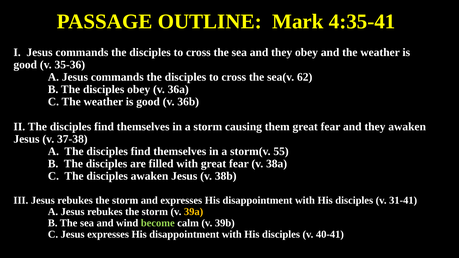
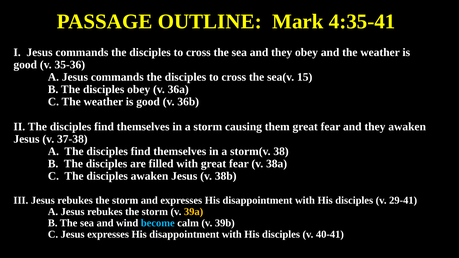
62: 62 -> 15
55: 55 -> 38
31-41: 31-41 -> 29-41
become colour: light green -> light blue
